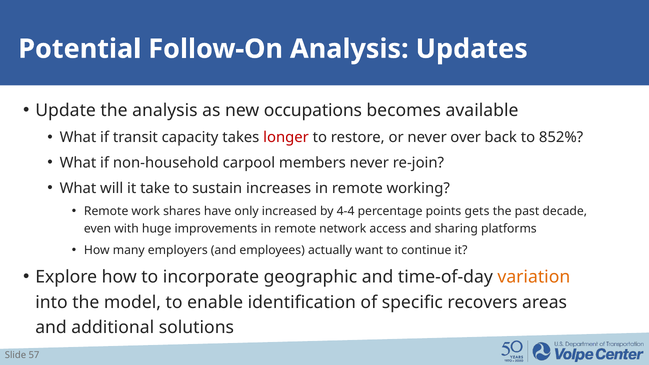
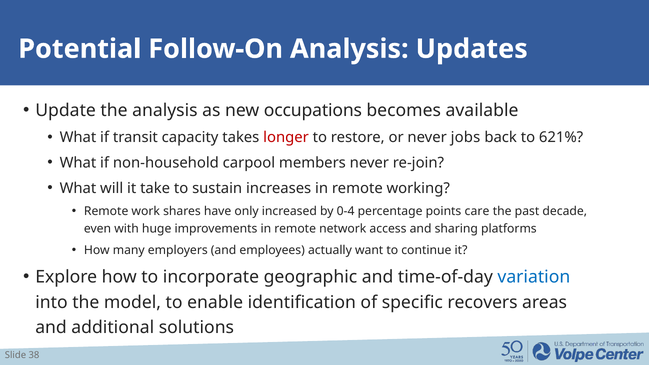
over: over -> jobs
852%: 852% -> 621%
4-4: 4-4 -> 0-4
gets: gets -> care
variation colour: orange -> blue
57: 57 -> 38
